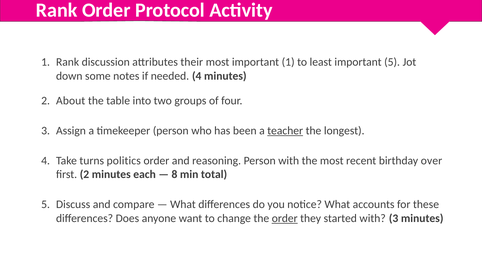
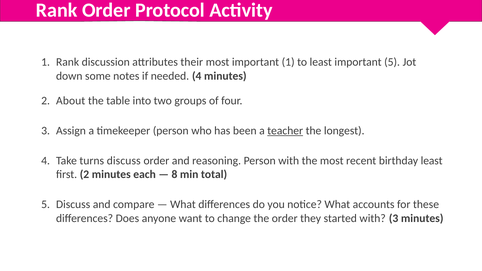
turns politics: politics -> discuss
birthday over: over -> least
order at (285, 218) underline: present -> none
